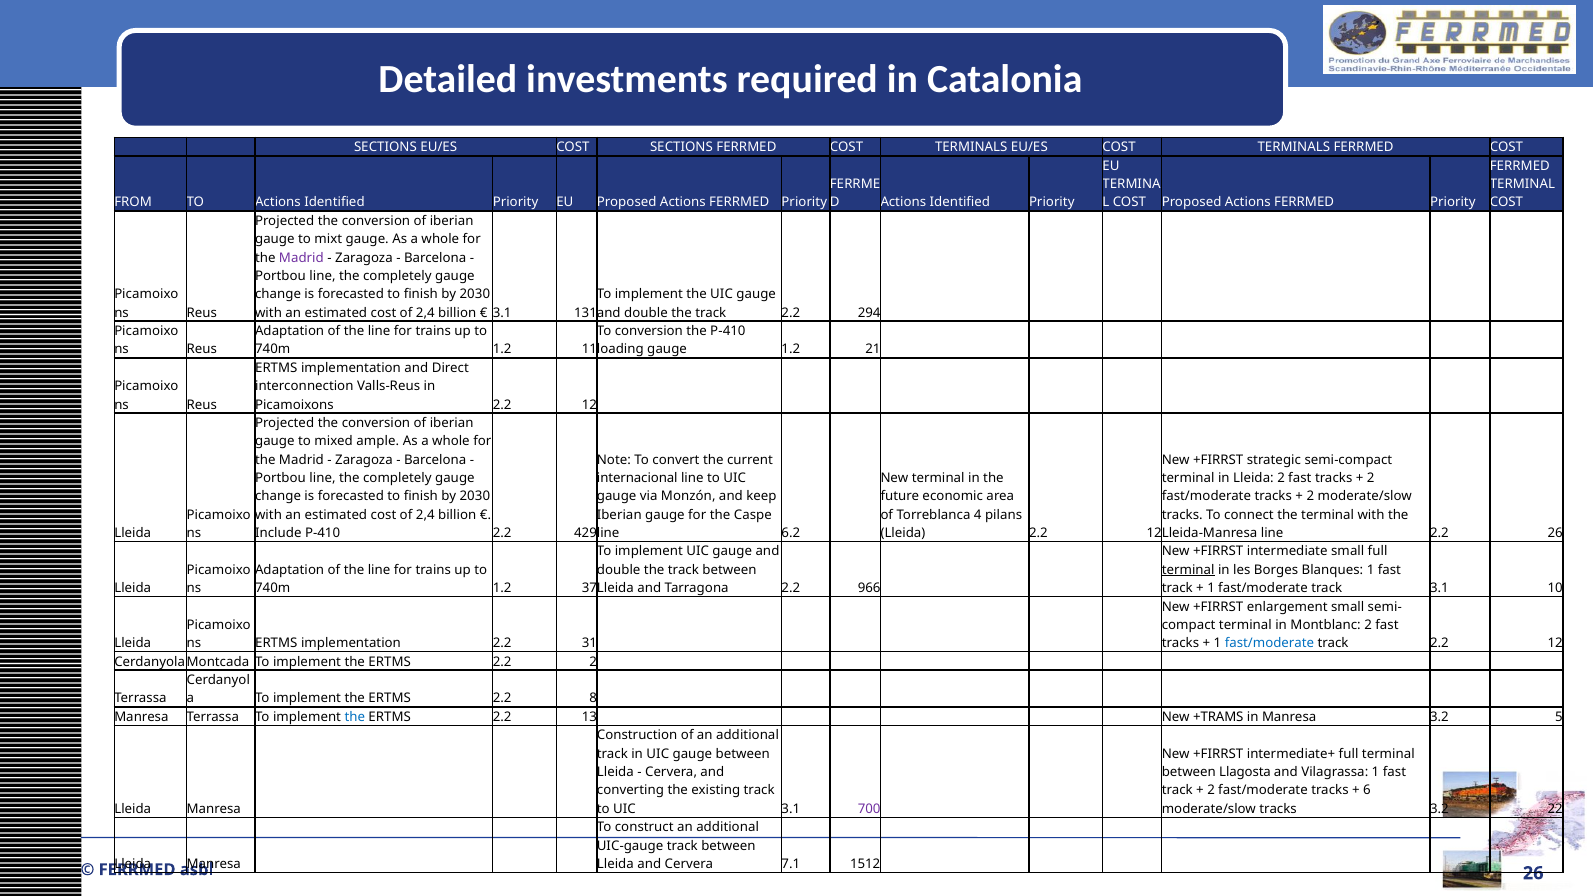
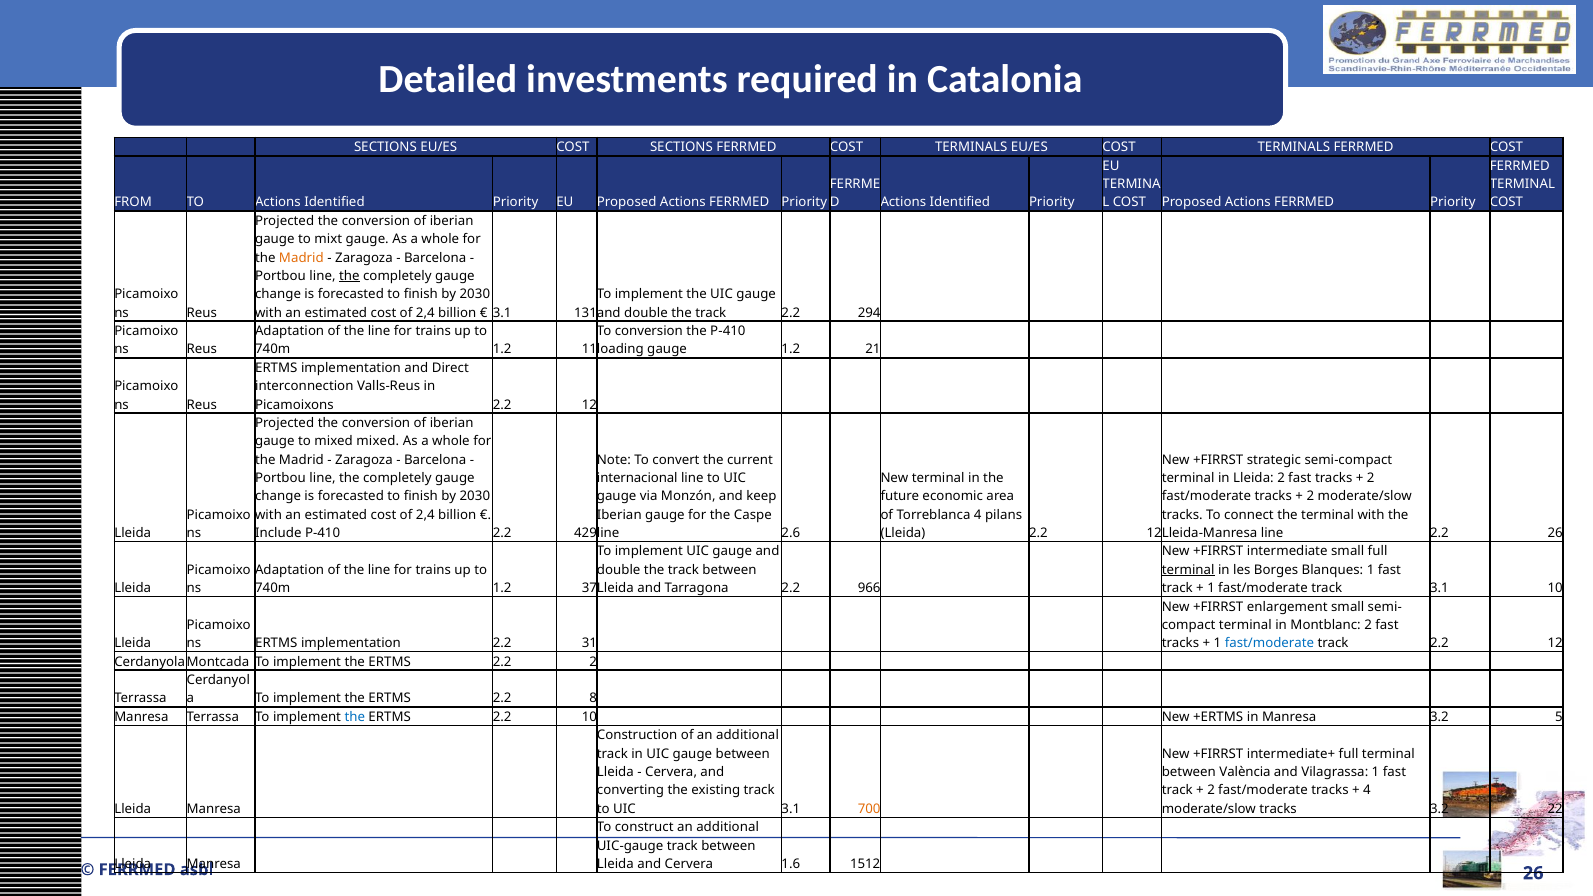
Madrid at (301, 258) colour: purple -> orange
the at (349, 276) underline: none -> present
mixed ample: ample -> mixed
6.2: 6.2 -> 2.6
2.2 13: 13 -> 10
+TRAMS: +TRAMS -> +ERTMS
Llagosta: Llagosta -> València
6 at (1367, 791): 6 -> 4
700 colour: purple -> orange
7.1: 7.1 -> 1.6
